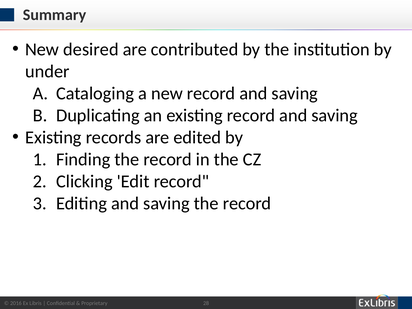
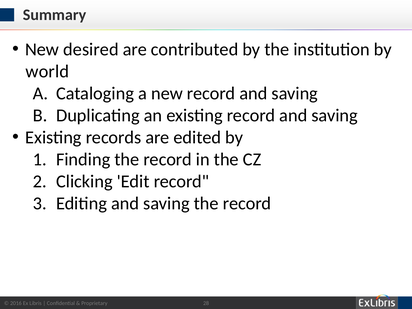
under: under -> world
